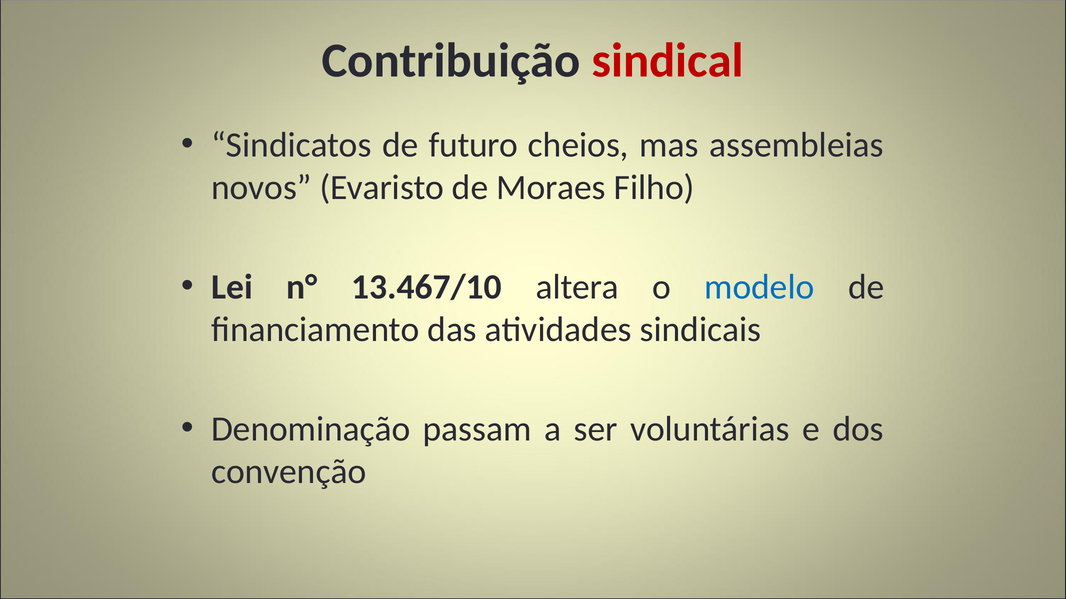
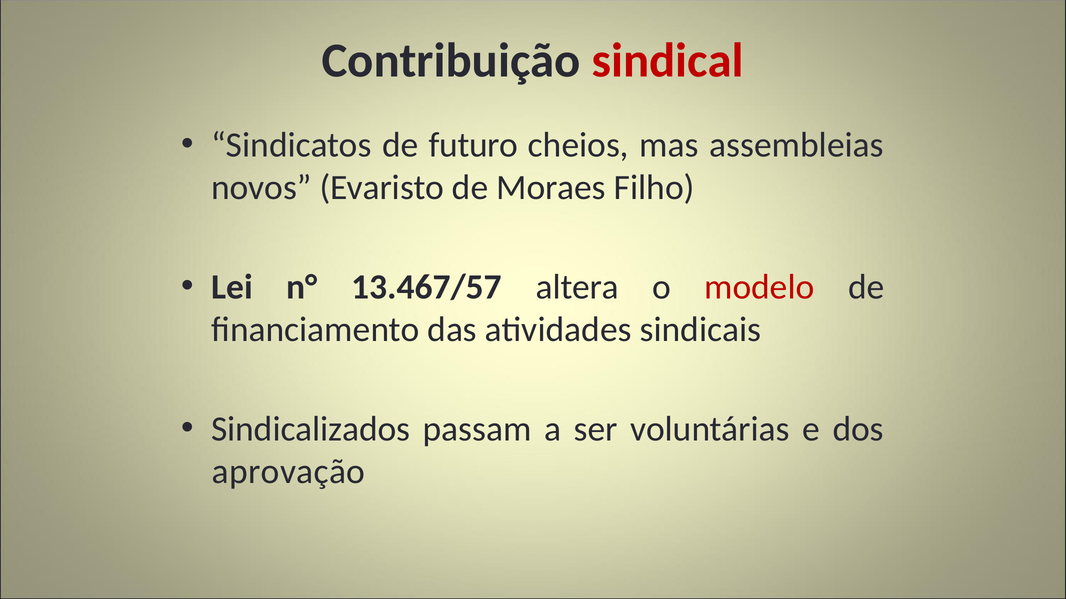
13.467/10: 13.467/10 -> 13.467/57
modelo colour: blue -> red
Denominação: Denominação -> Sindicalizados
convenção: convenção -> aprovação
